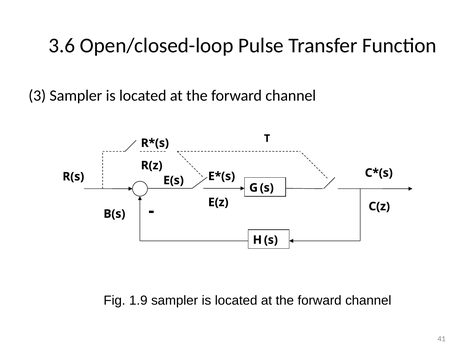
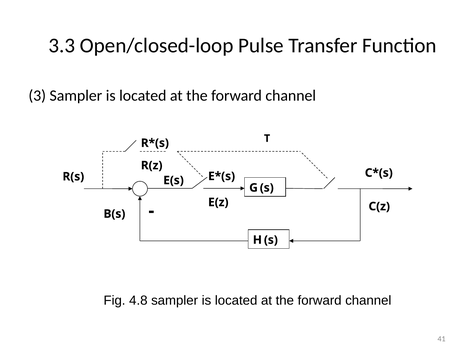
3.6: 3.6 -> 3.3
1.9: 1.9 -> 4.8
